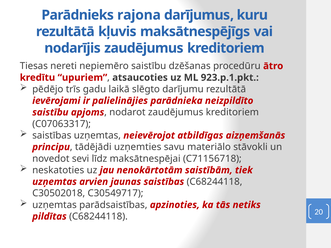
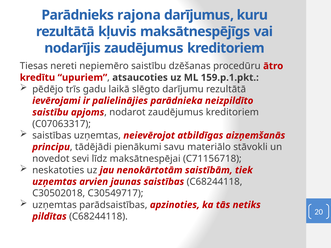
923.p.1.pkt: 923.p.1.pkt -> 159.p.1.pkt
uzņemties: uzņemties -> pienākumi
